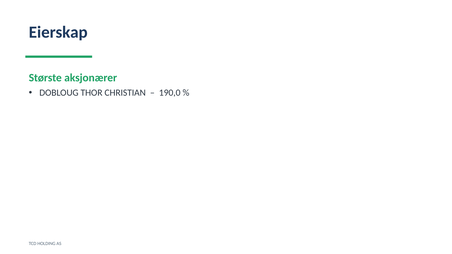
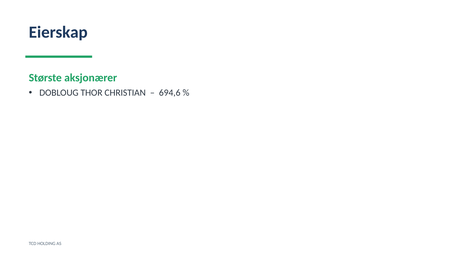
190,0: 190,0 -> 694,6
